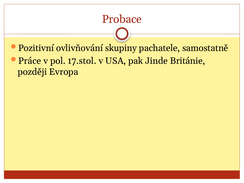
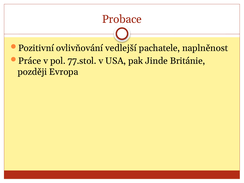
skupiny: skupiny -> vedlejší
samostatně: samostatně -> naplněnost
17.stol: 17.stol -> 77.stol
